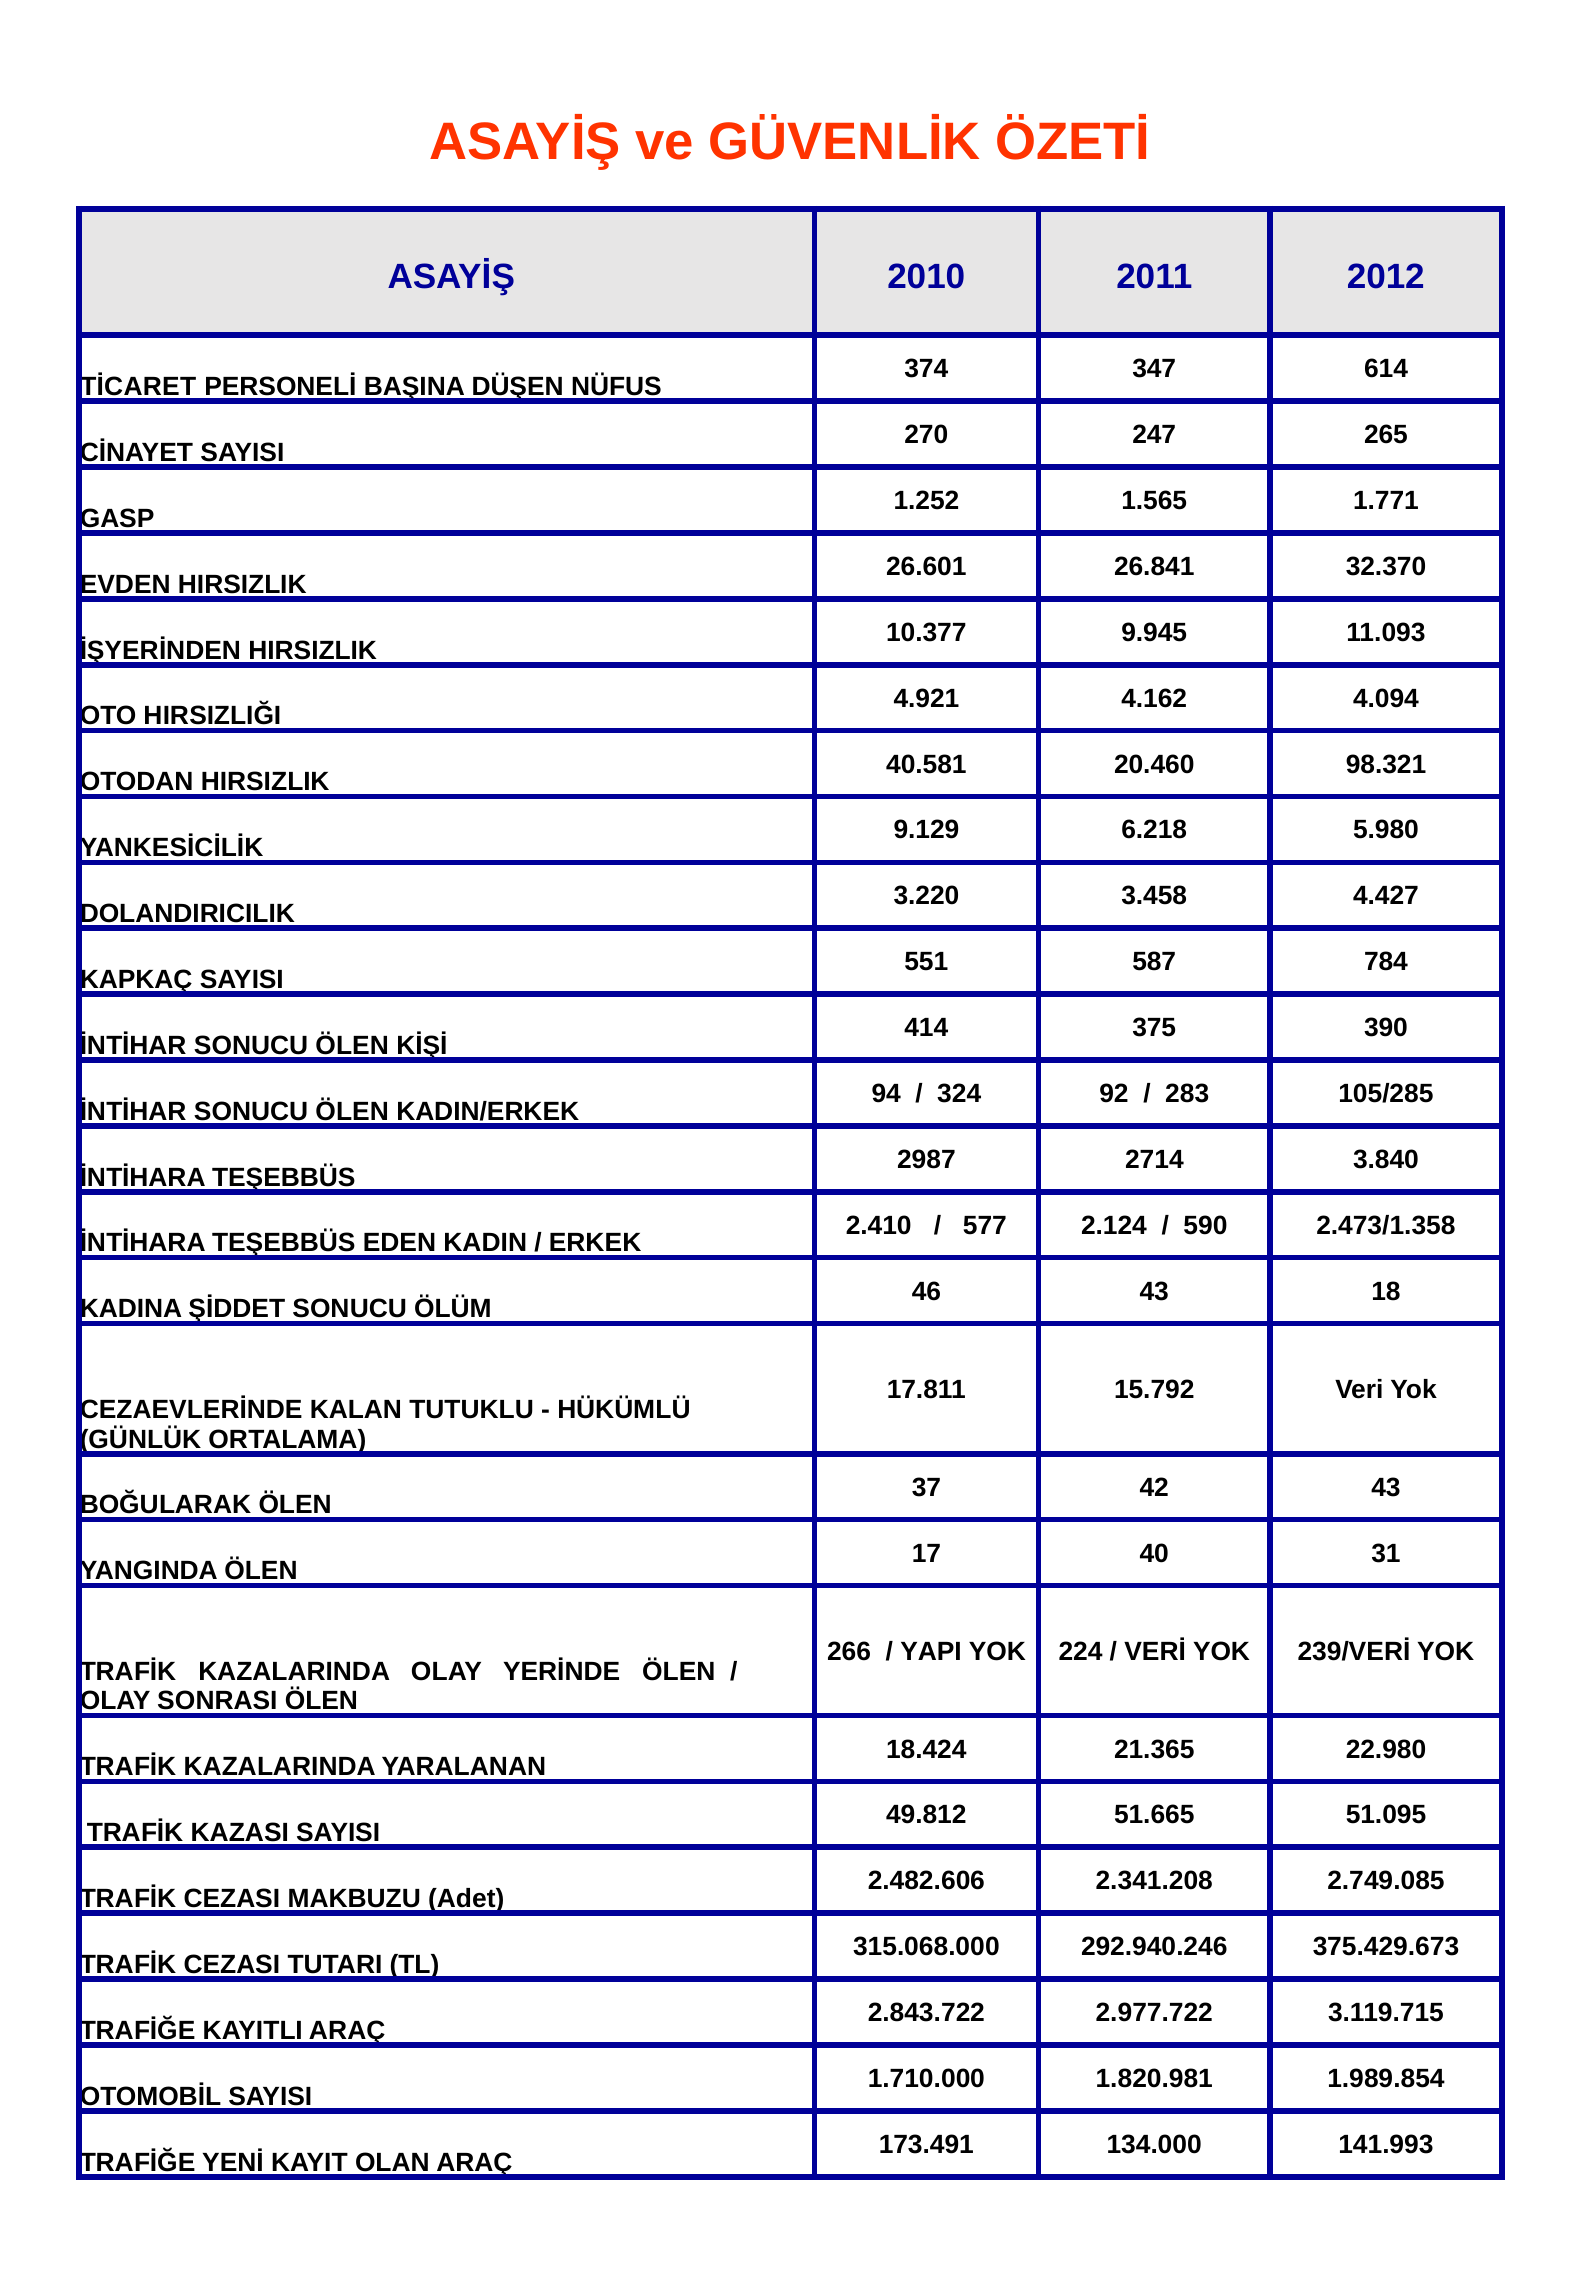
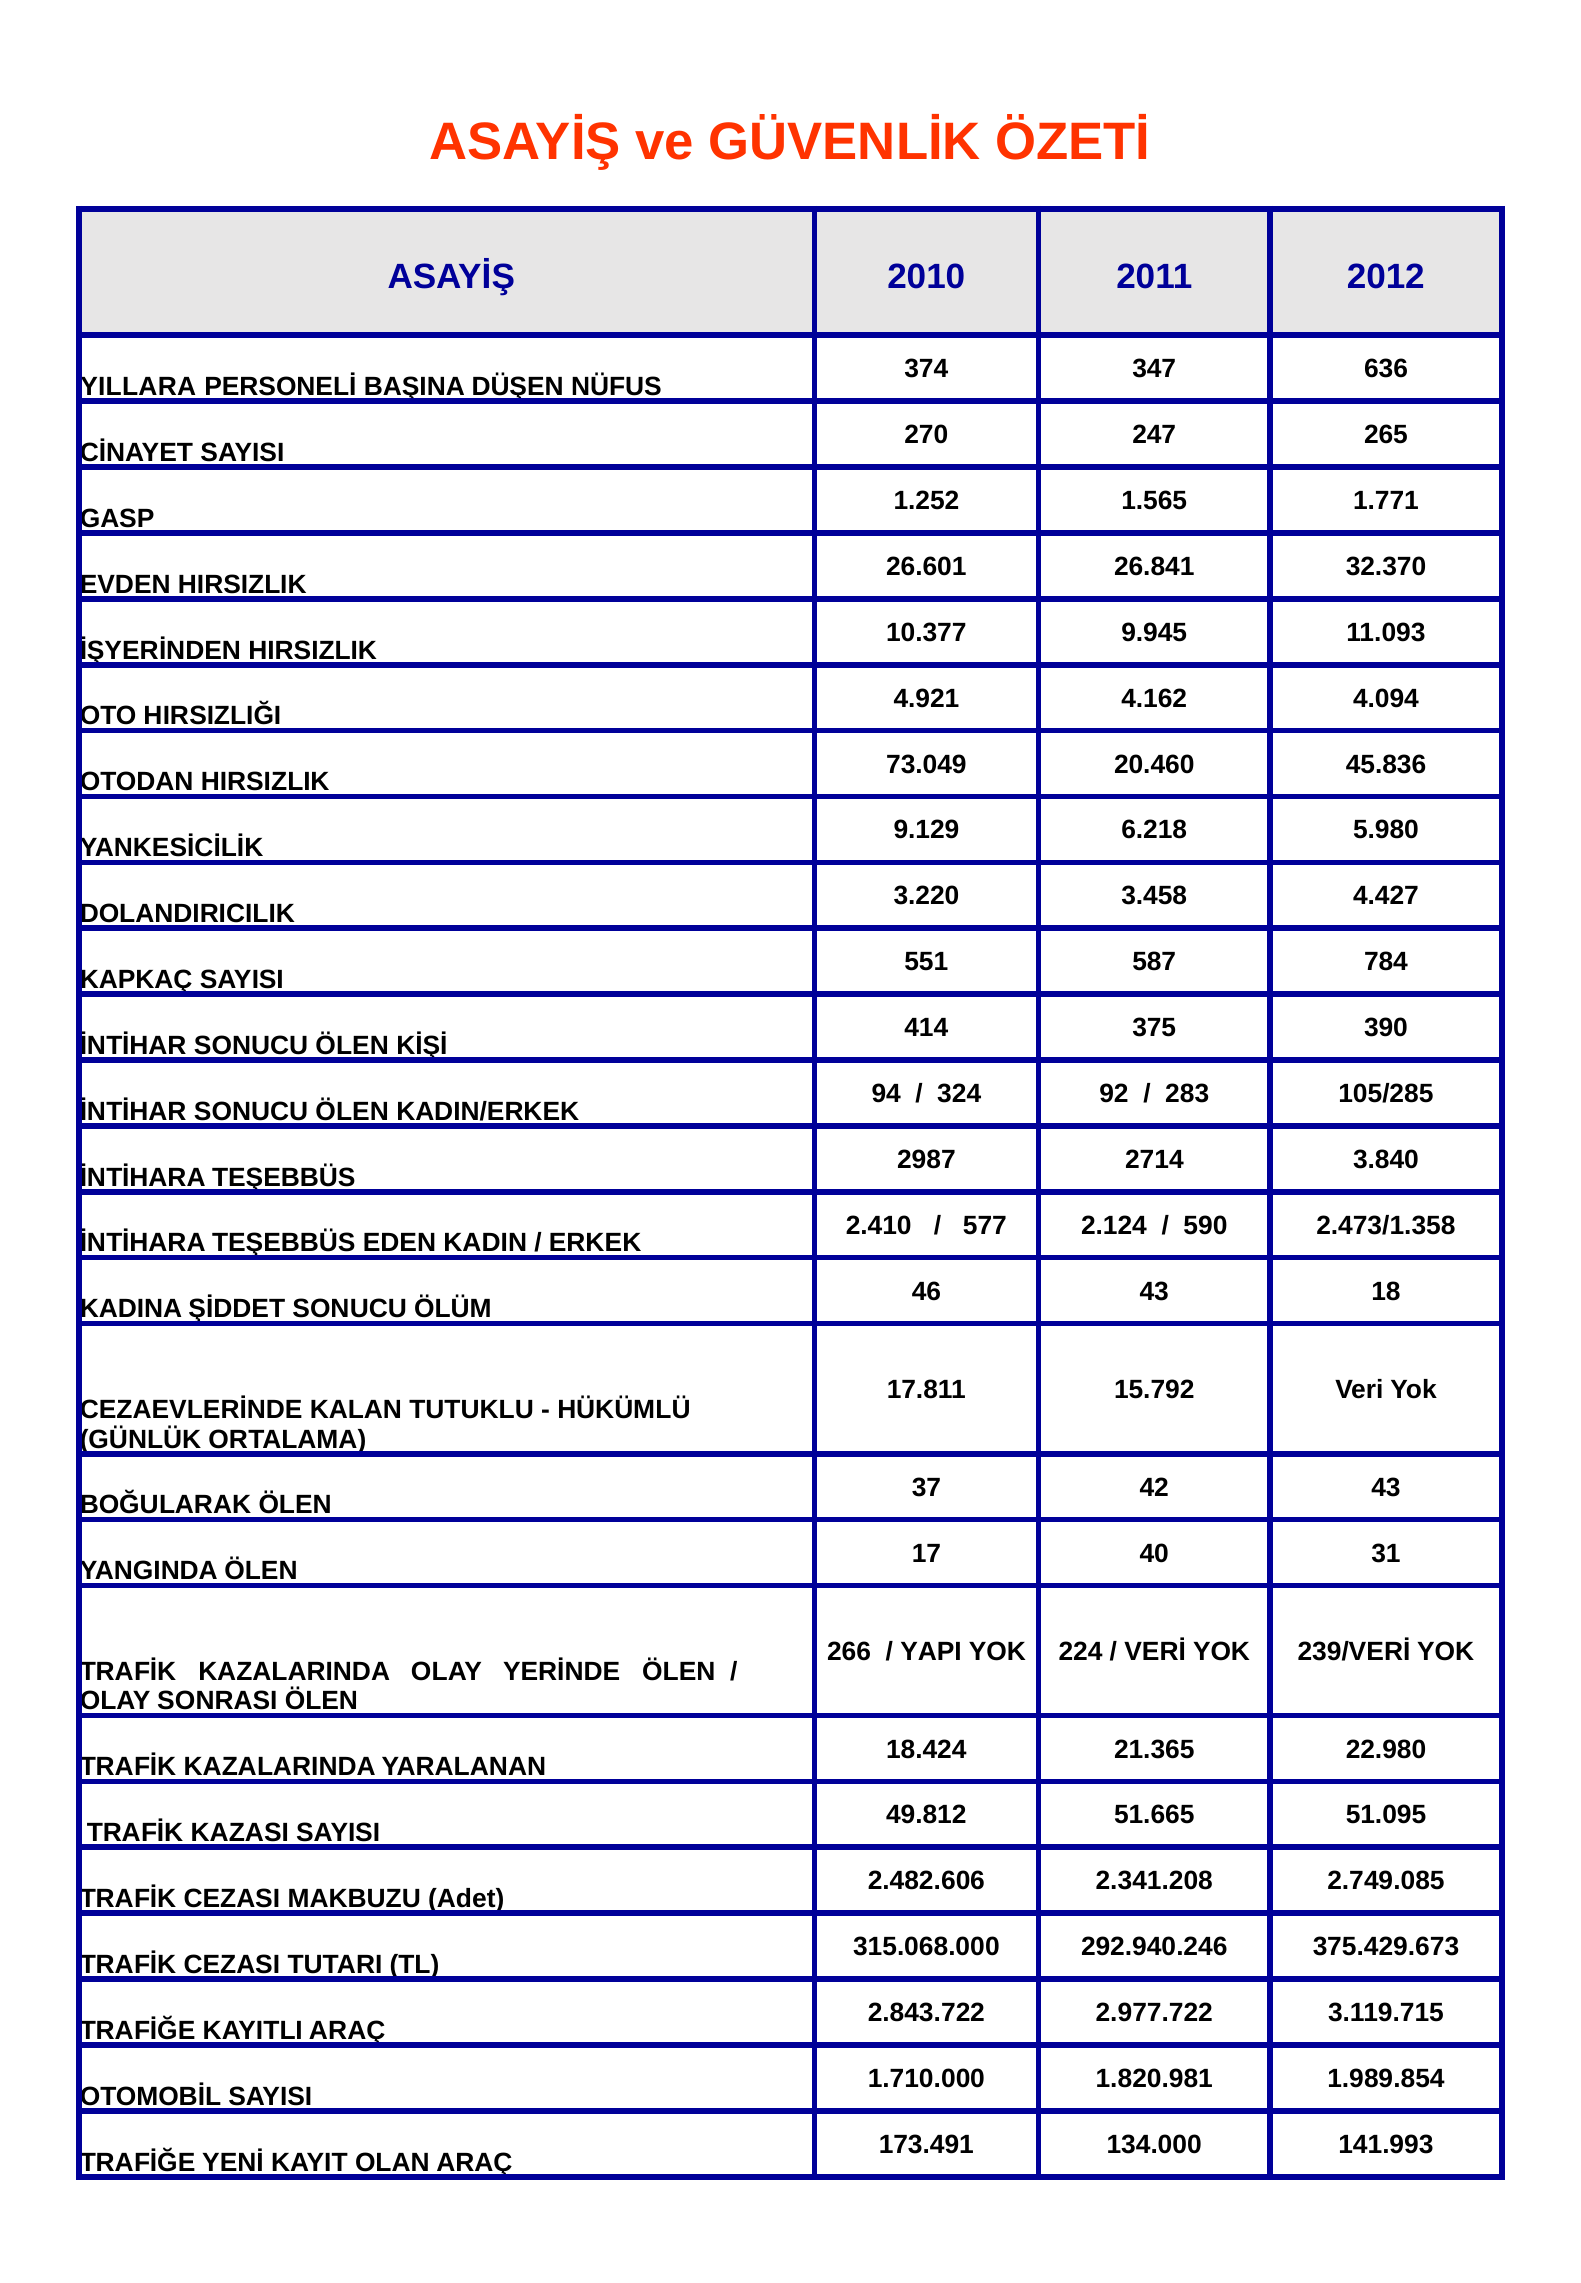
614: 614 -> 636
TİCARET: TİCARET -> YILLARA
40.581: 40.581 -> 73.049
98.321: 98.321 -> 45.836
